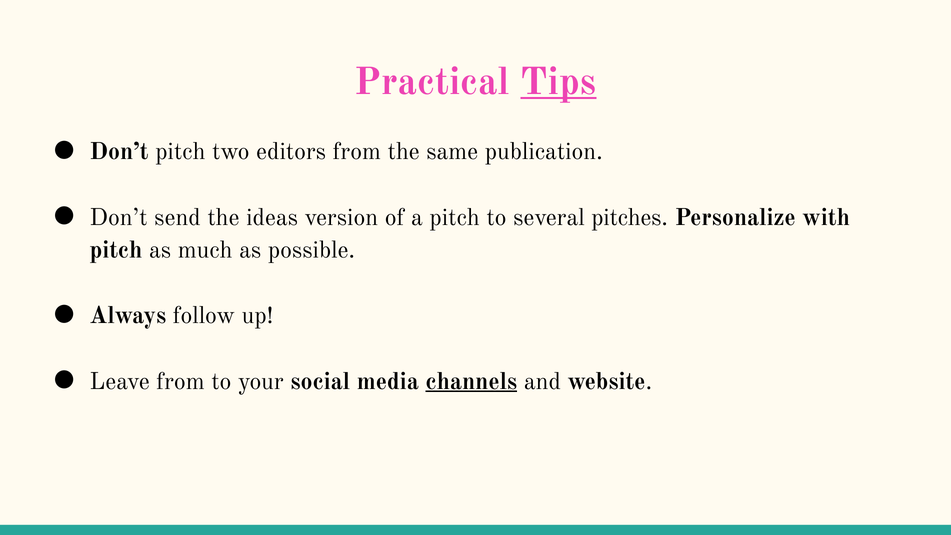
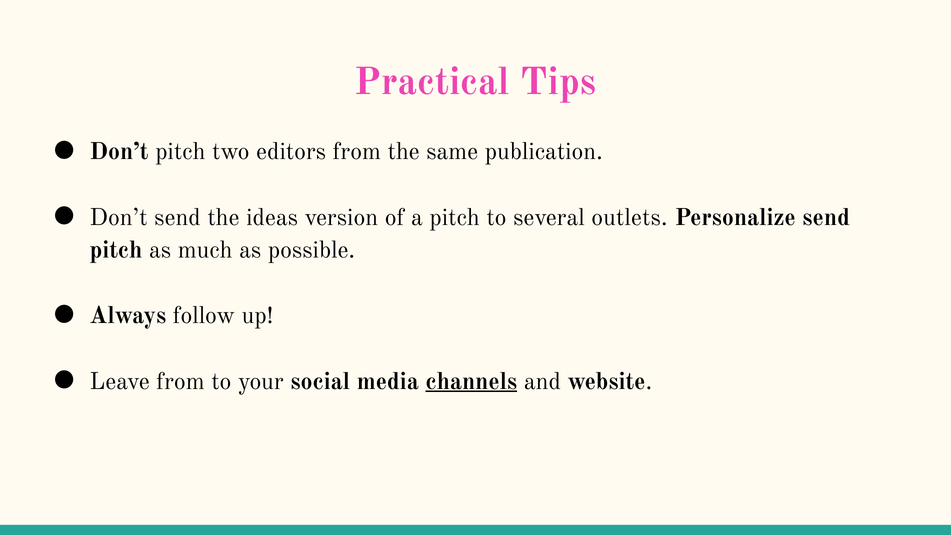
Tips underline: present -> none
pitches: pitches -> outlets
Personalize with: with -> send
